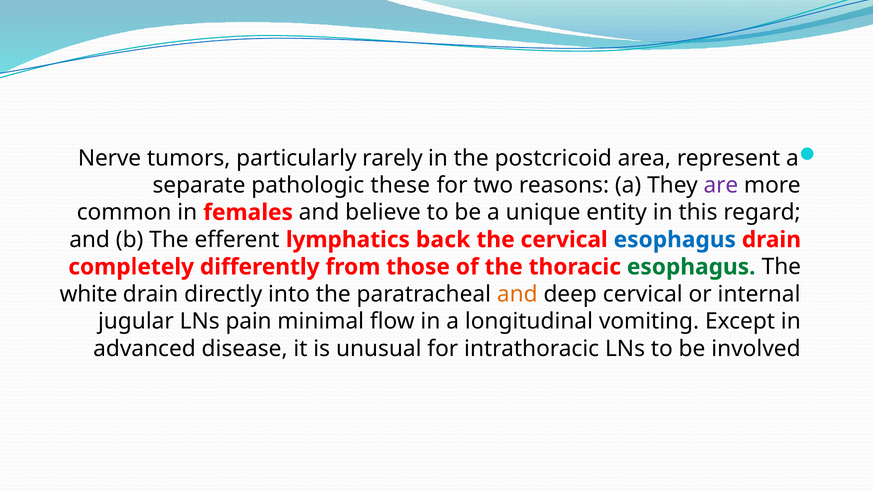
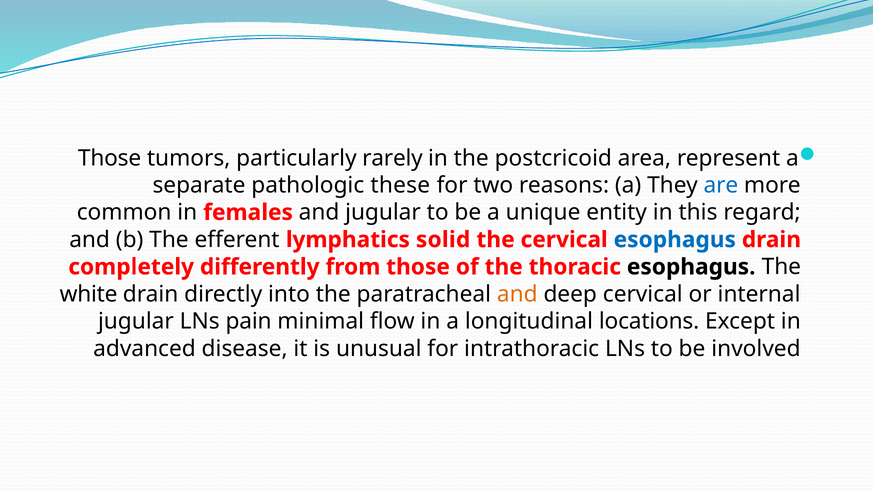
Nerve at (110, 158): Nerve -> Those
are colour: purple -> blue
and believe: believe -> jugular
back: back -> solid
esophagus at (691, 267) colour: green -> black
vomiting: vomiting -> locations
